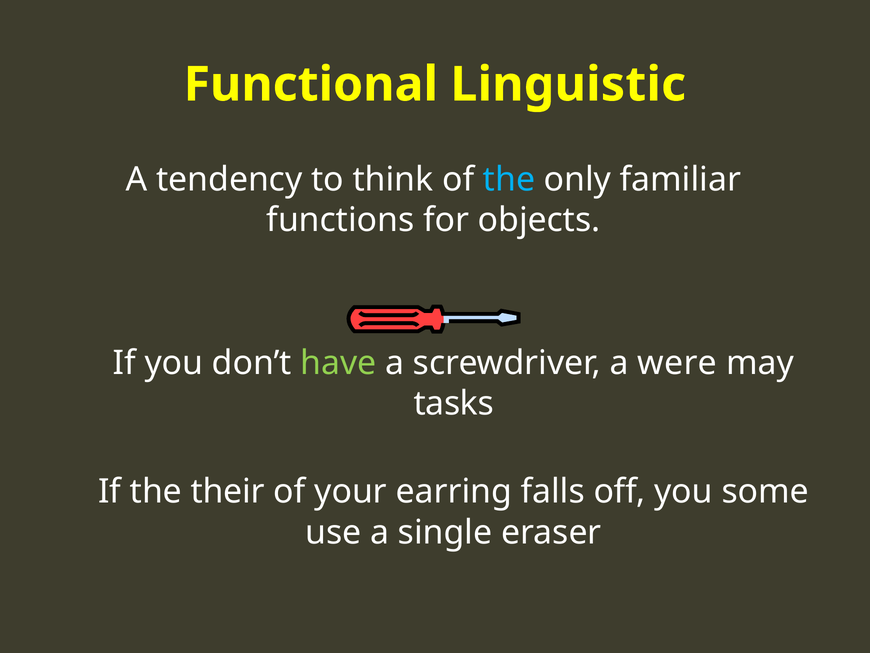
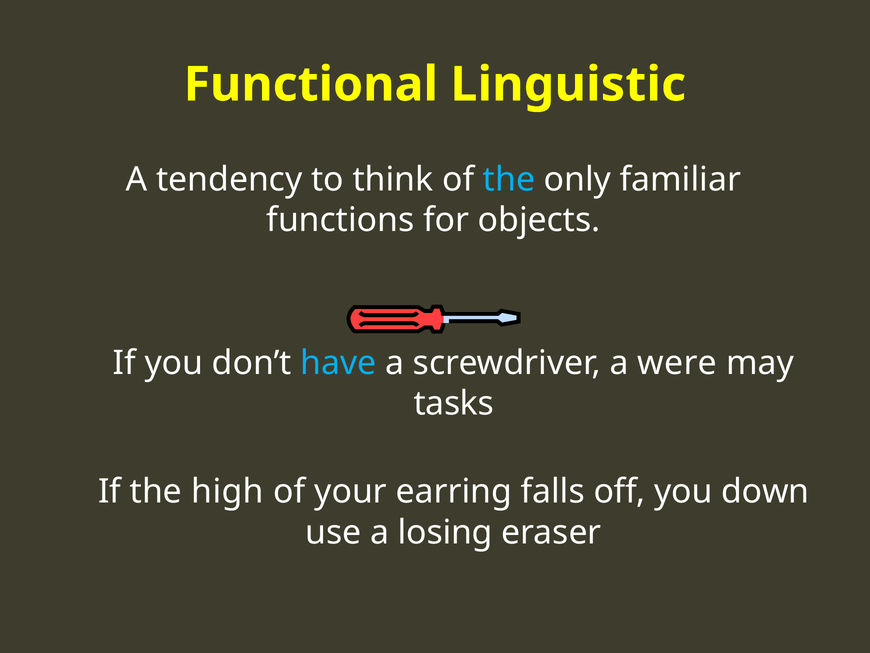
have colour: light green -> light blue
their: their -> high
some: some -> down
single: single -> losing
